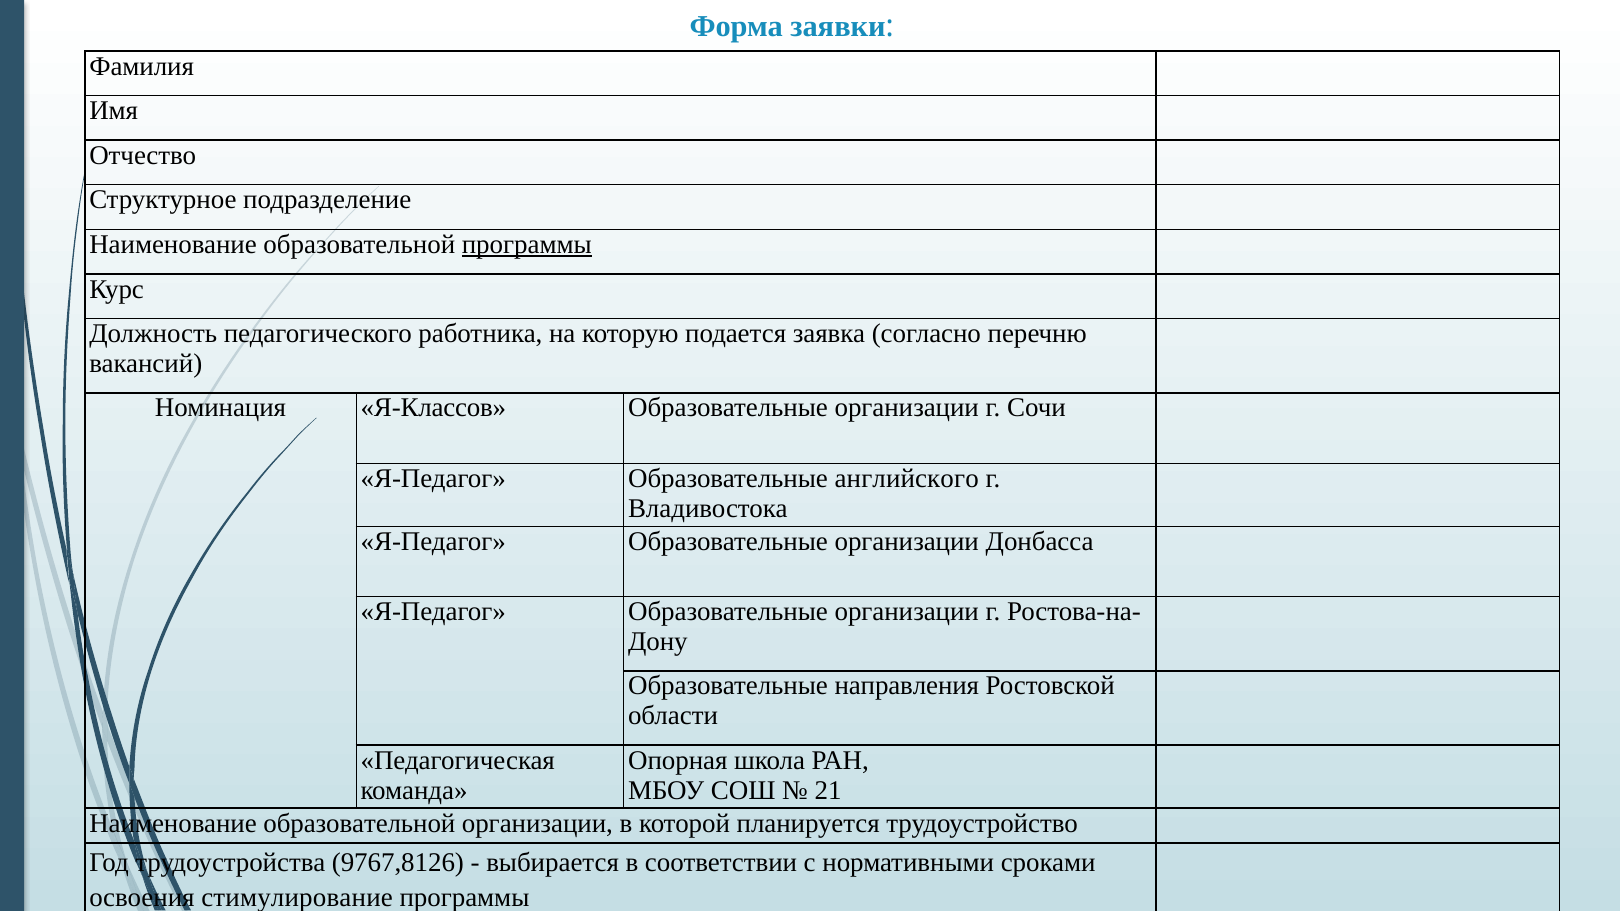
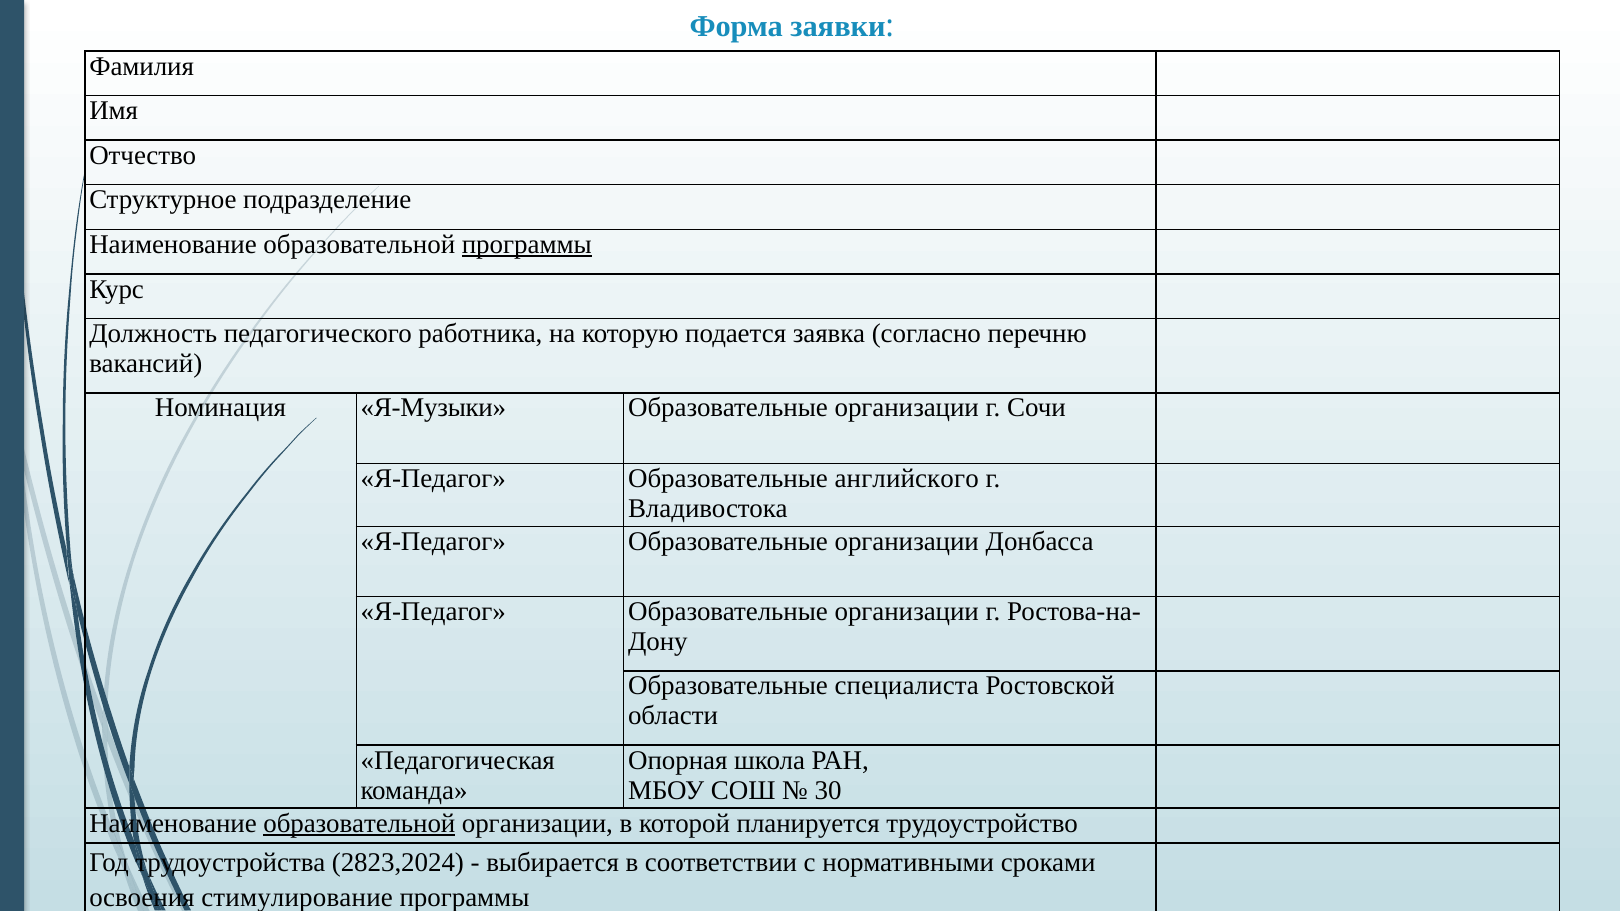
Я-Классов: Я-Классов -> Я-Музыки
направления: направления -> специалиста
21: 21 -> 30
образовательной at (359, 824) underline: none -> present
9767,8126: 9767,8126 -> 2823,2024
